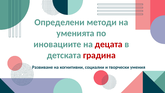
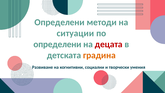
уменията: уменията -> ситуации
иновациите at (57, 44): иновациите -> определени
градина colour: red -> orange
